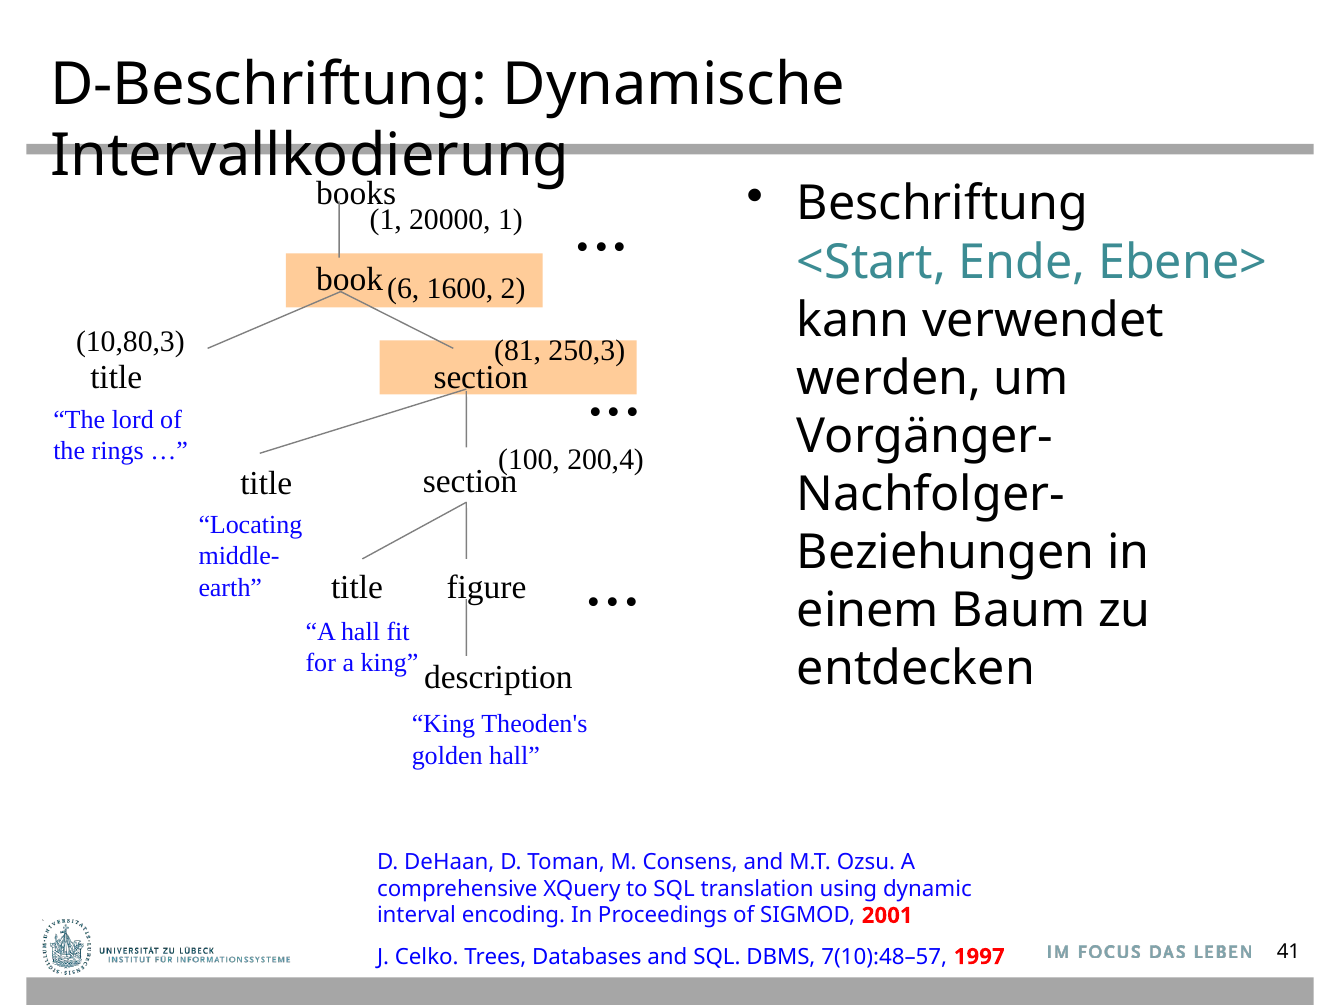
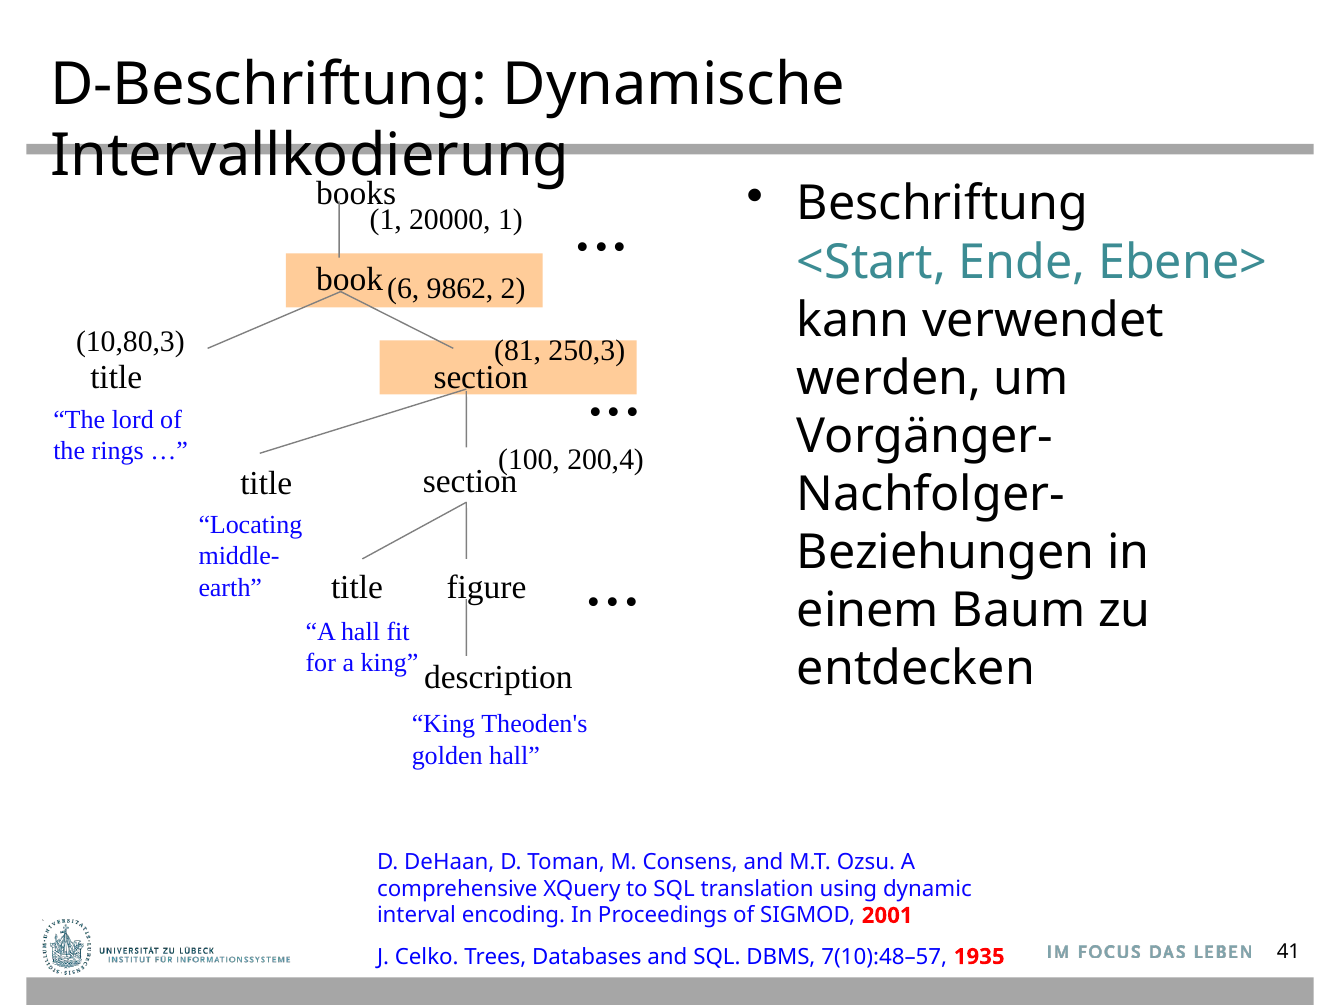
1600: 1600 -> 9862
1997: 1997 -> 1935
